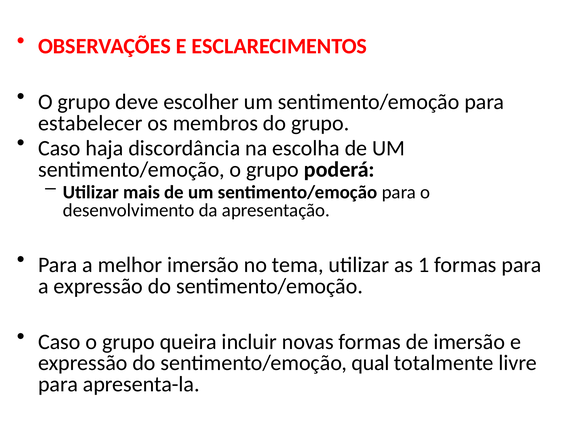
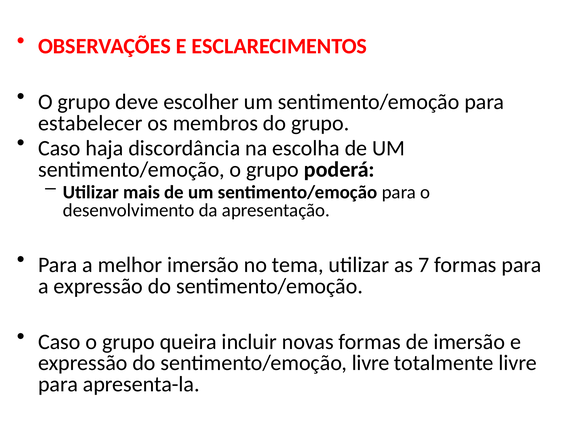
1: 1 -> 7
sentimento/emoção qual: qual -> livre
